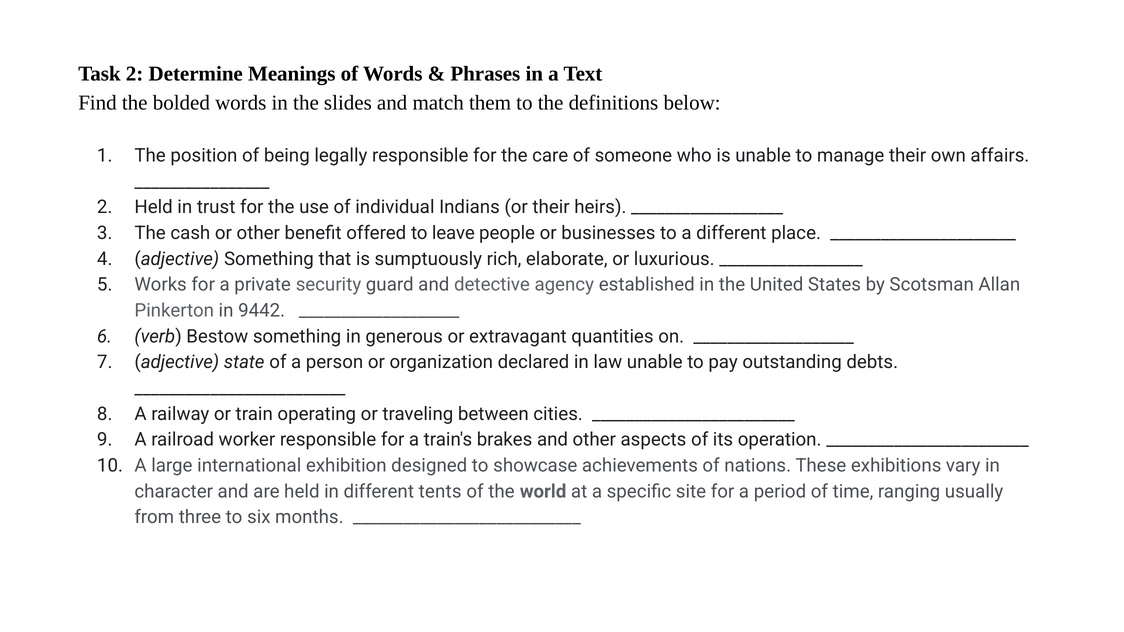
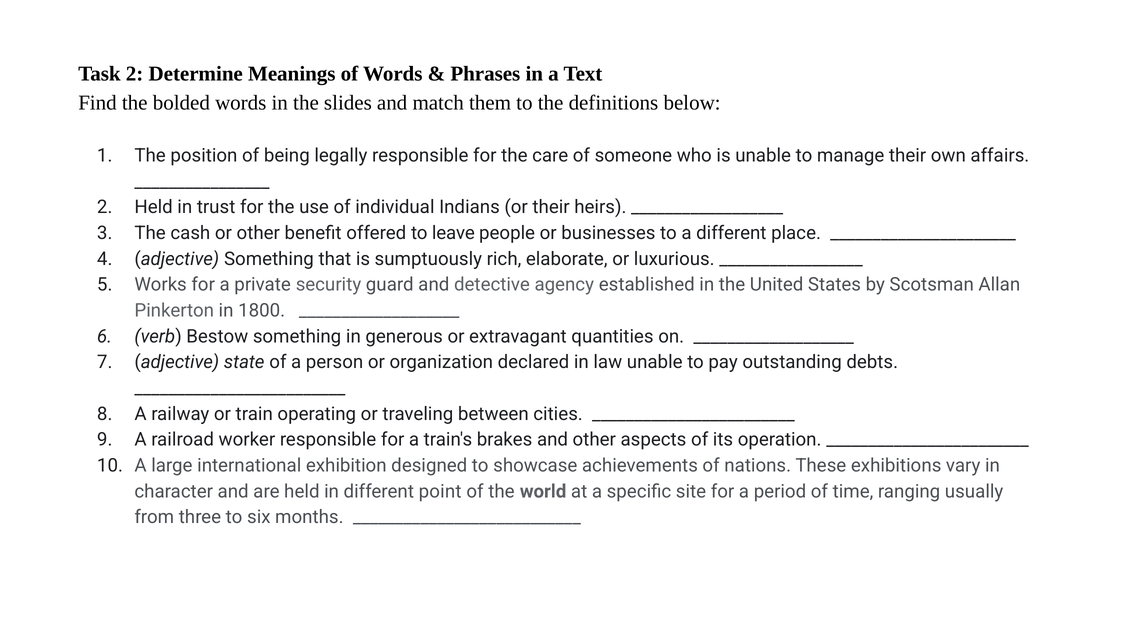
9442: 9442 -> 1800
tents: tents -> point
